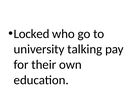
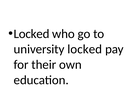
university talking: talking -> locked
